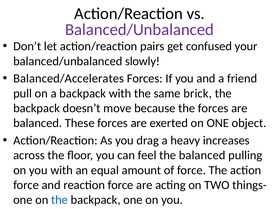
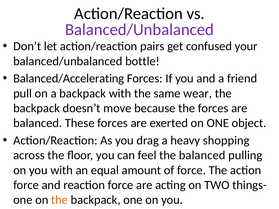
slowly: slowly -> bottle
Balanced/Accelerates: Balanced/Accelerates -> Balanced/Accelerating
brick: brick -> wear
increases: increases -> shopping
the at (60, 200) colour: blue -> orange
